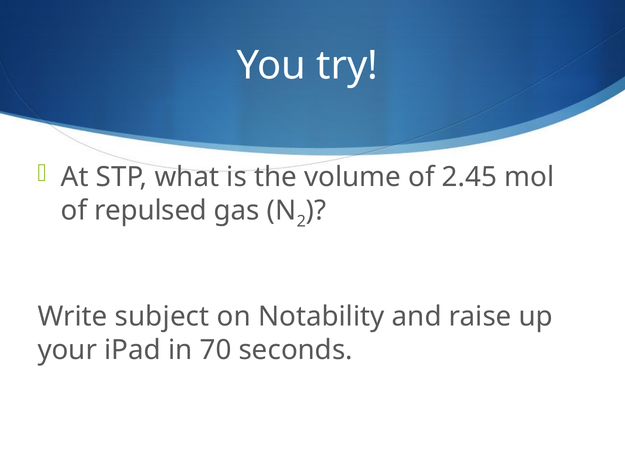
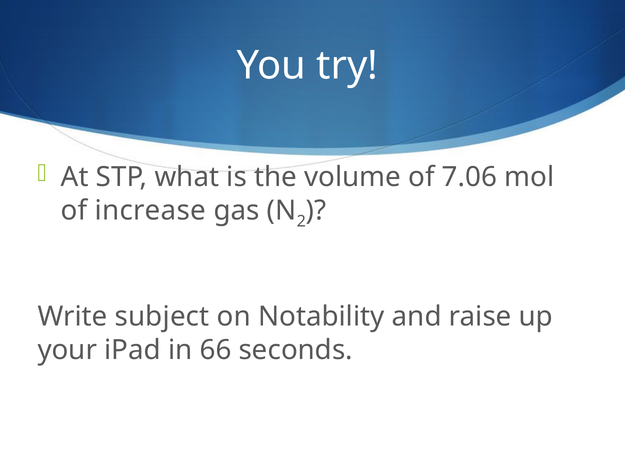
2.45: 2.45 -> 7.06
repulsed: repulsed -> increase
70: 70 -> 66
